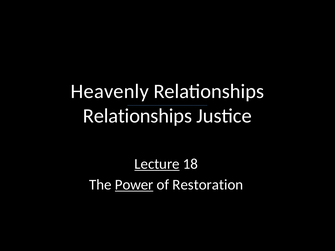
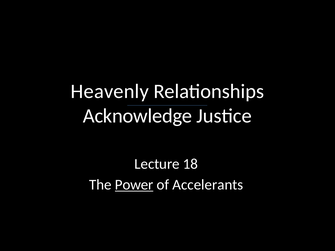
Relationships at (137, 116): Relationships -> Acknowledge
Lecture underline: present -> none
Restoration: Restoration -> Accelerants
